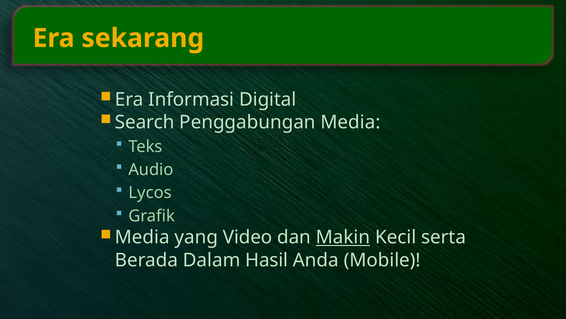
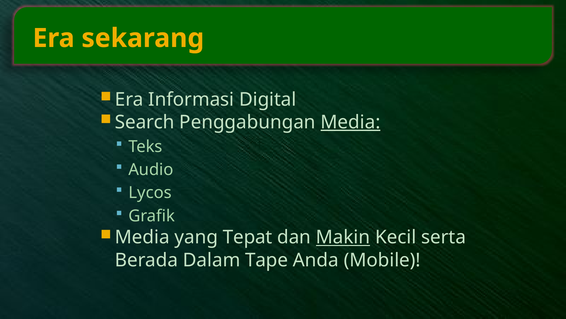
Media at (350, 122) underline: none -> present
Video: Video -> Tepat
Hasil: Hasil -> Tape
